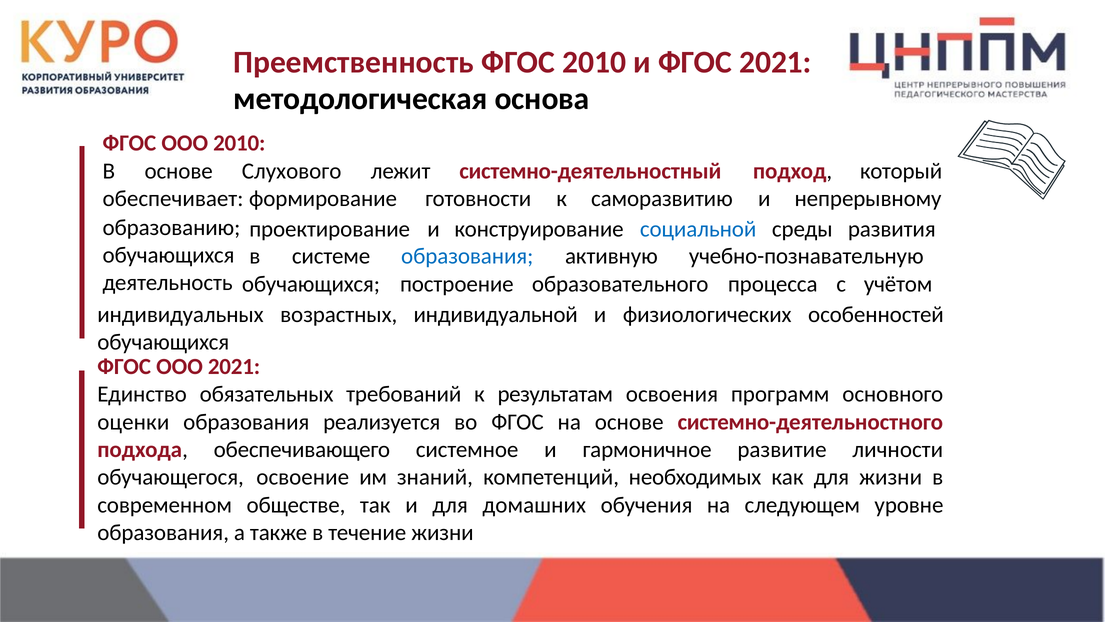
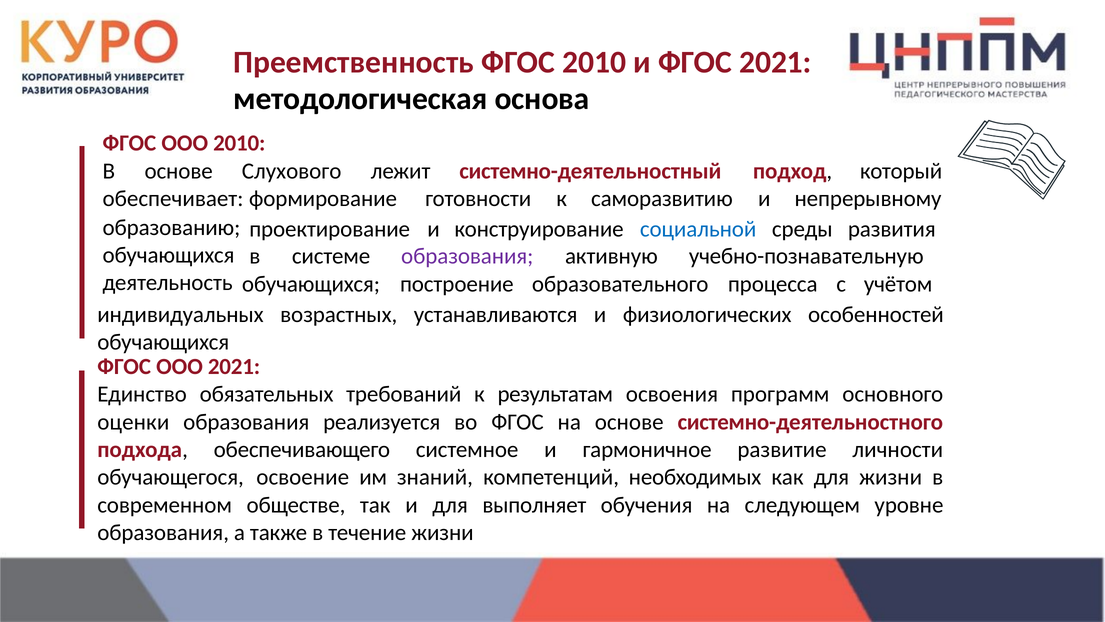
образования at (467, 256) colour: blue -> purple
индивидуальной: индивидуальной -> устанавливаются
домашних: домашних -> выполняет
